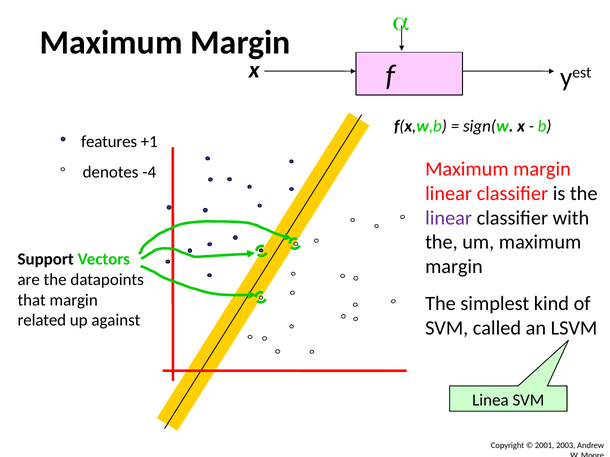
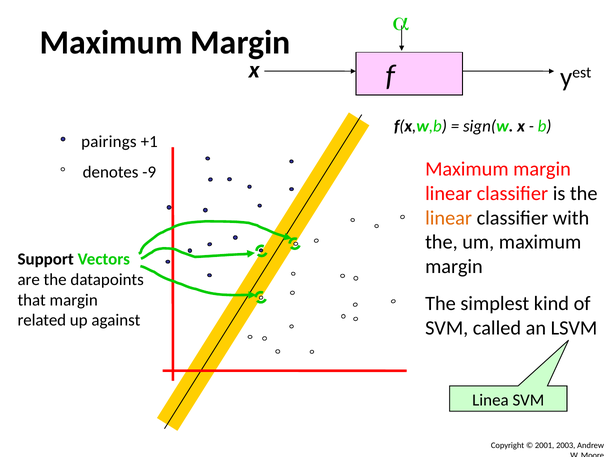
features: features -> pairings
-4: -4 -> -9
linear at (449, 218) colour: purple -> orange
